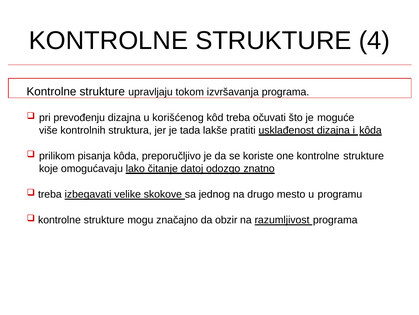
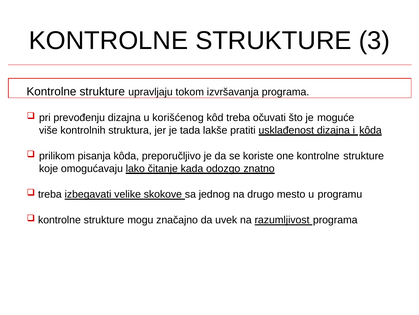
4: 4 -> 3
datoj: datoj -> kada
obzir: obzir -> uvek
